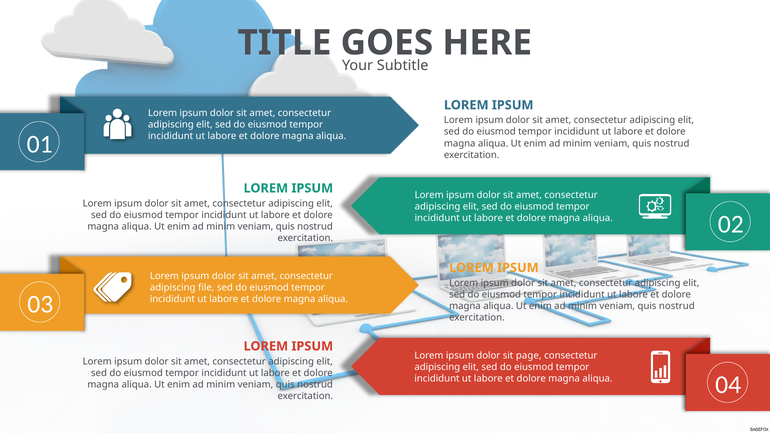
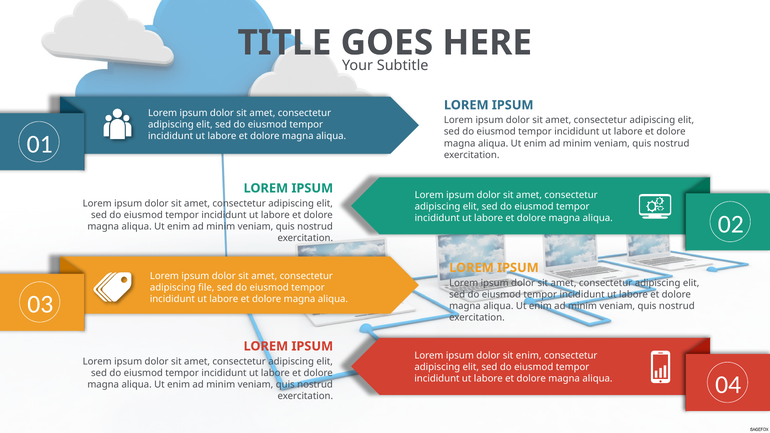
sit page: page -> enim
